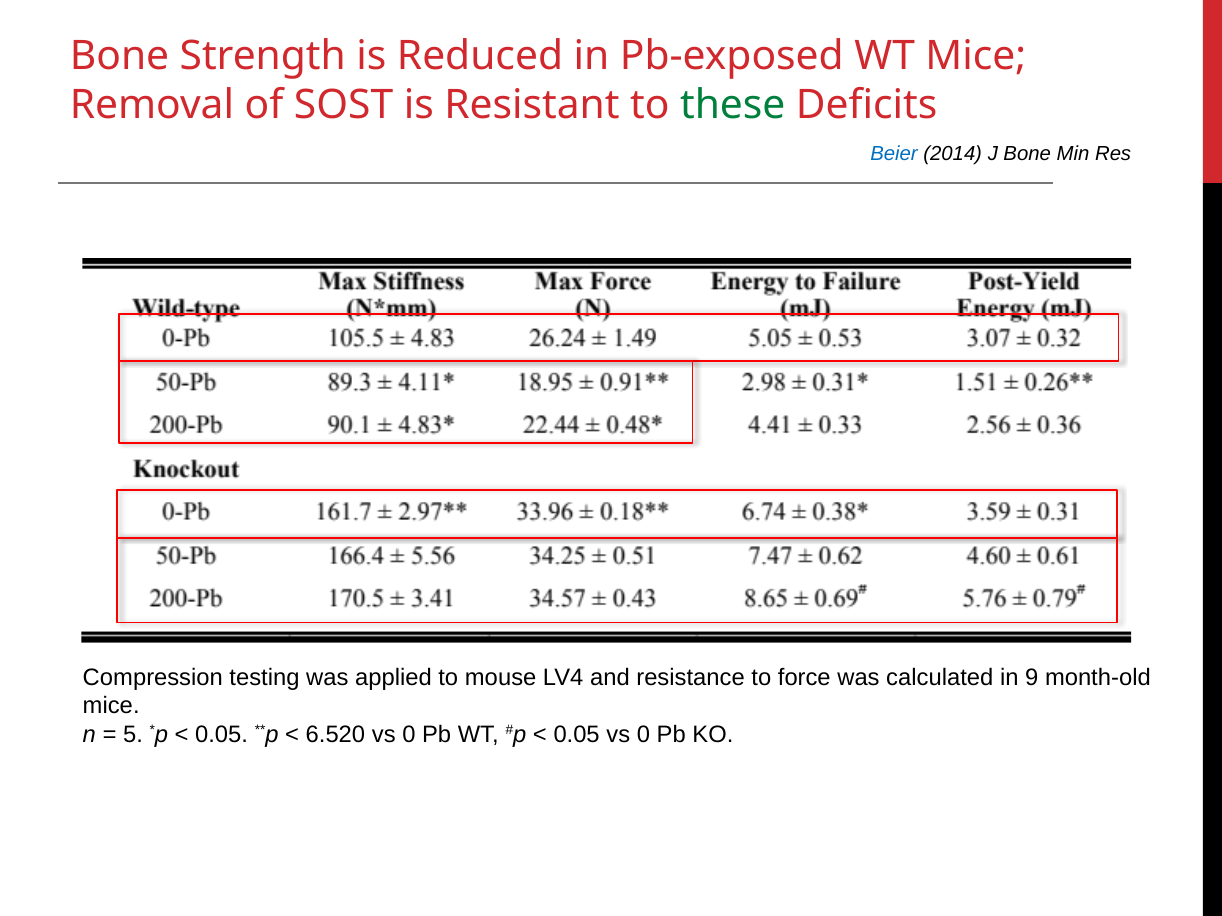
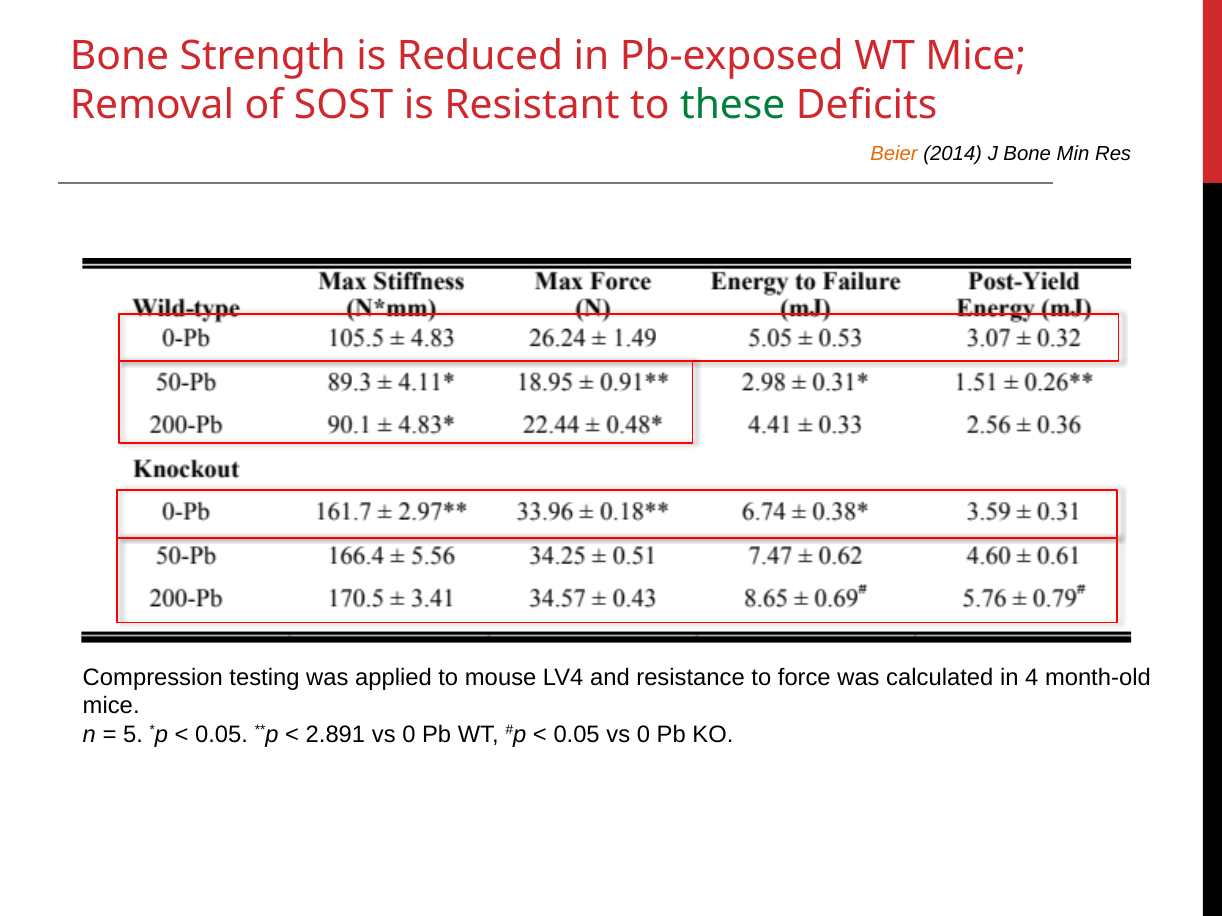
Beier colour: blue -> orange
9: 9 -> 4
6.520: 6.520 -> 2.891
